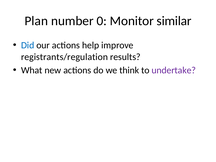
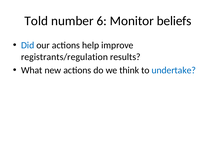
Plan: Plan -> Told
0: 0 -> 6
similar: similar -> beliefs
undertake colour: purple -> blue
